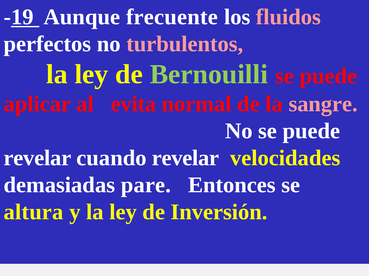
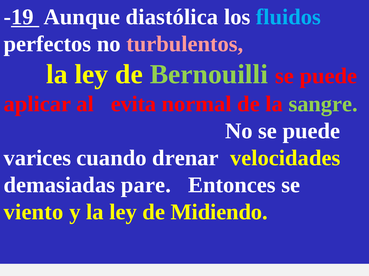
frecuente: frecuente -> diastólica
fluidos colour: pink -> light blue
sangre colour: pink -> light green
revelar at (37, 158): revelar -> varices
cuando revelar: revelar -> drenar
altura: altura -> viento
Inversión: Inversión -> Midiendo
